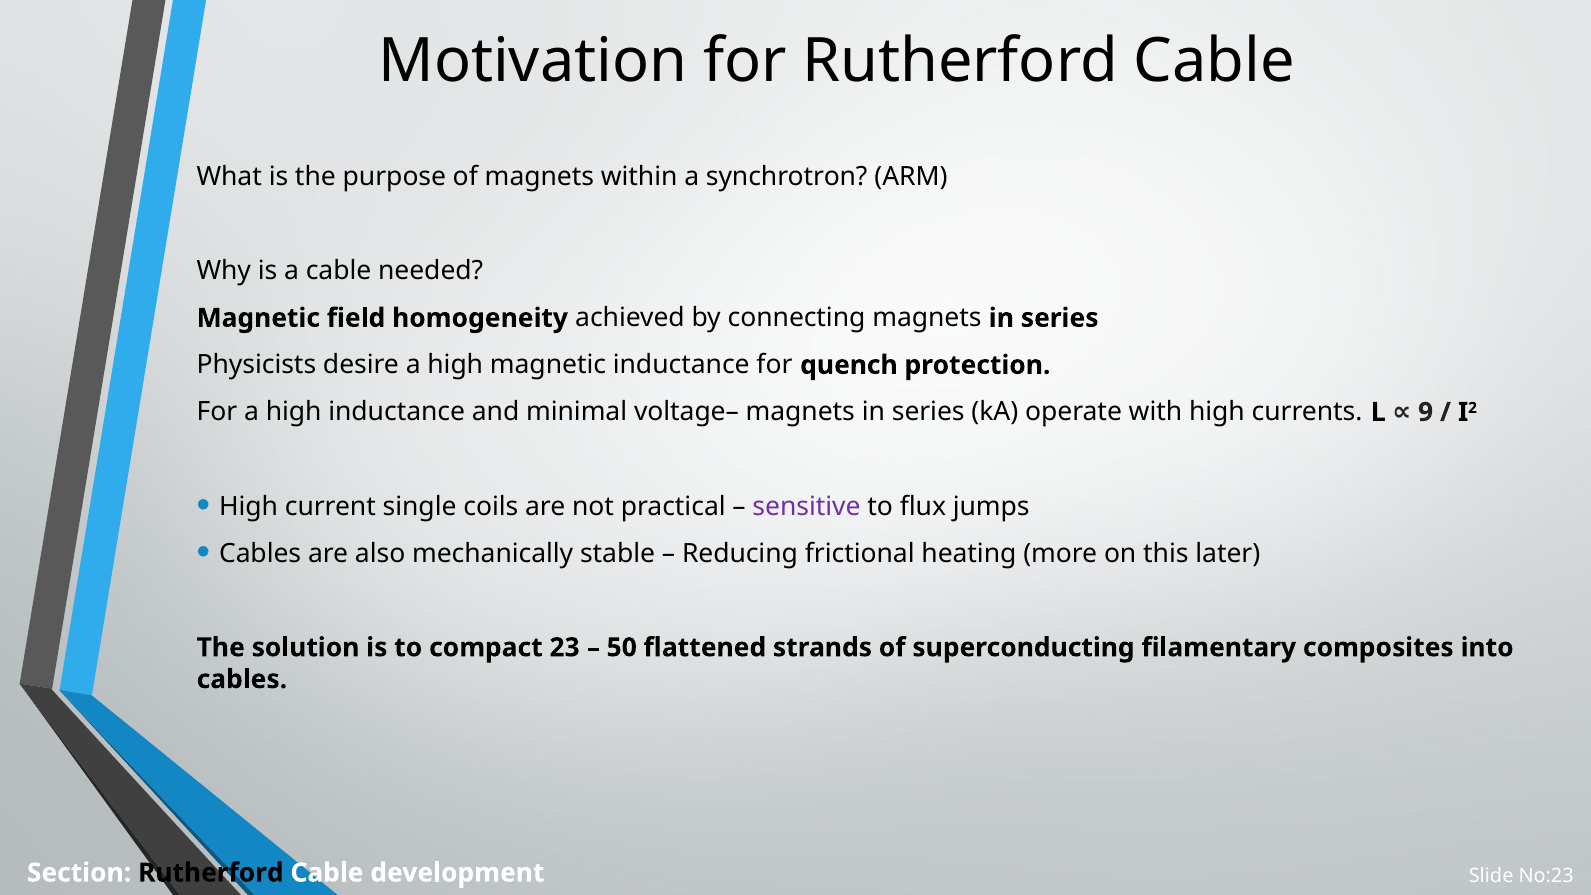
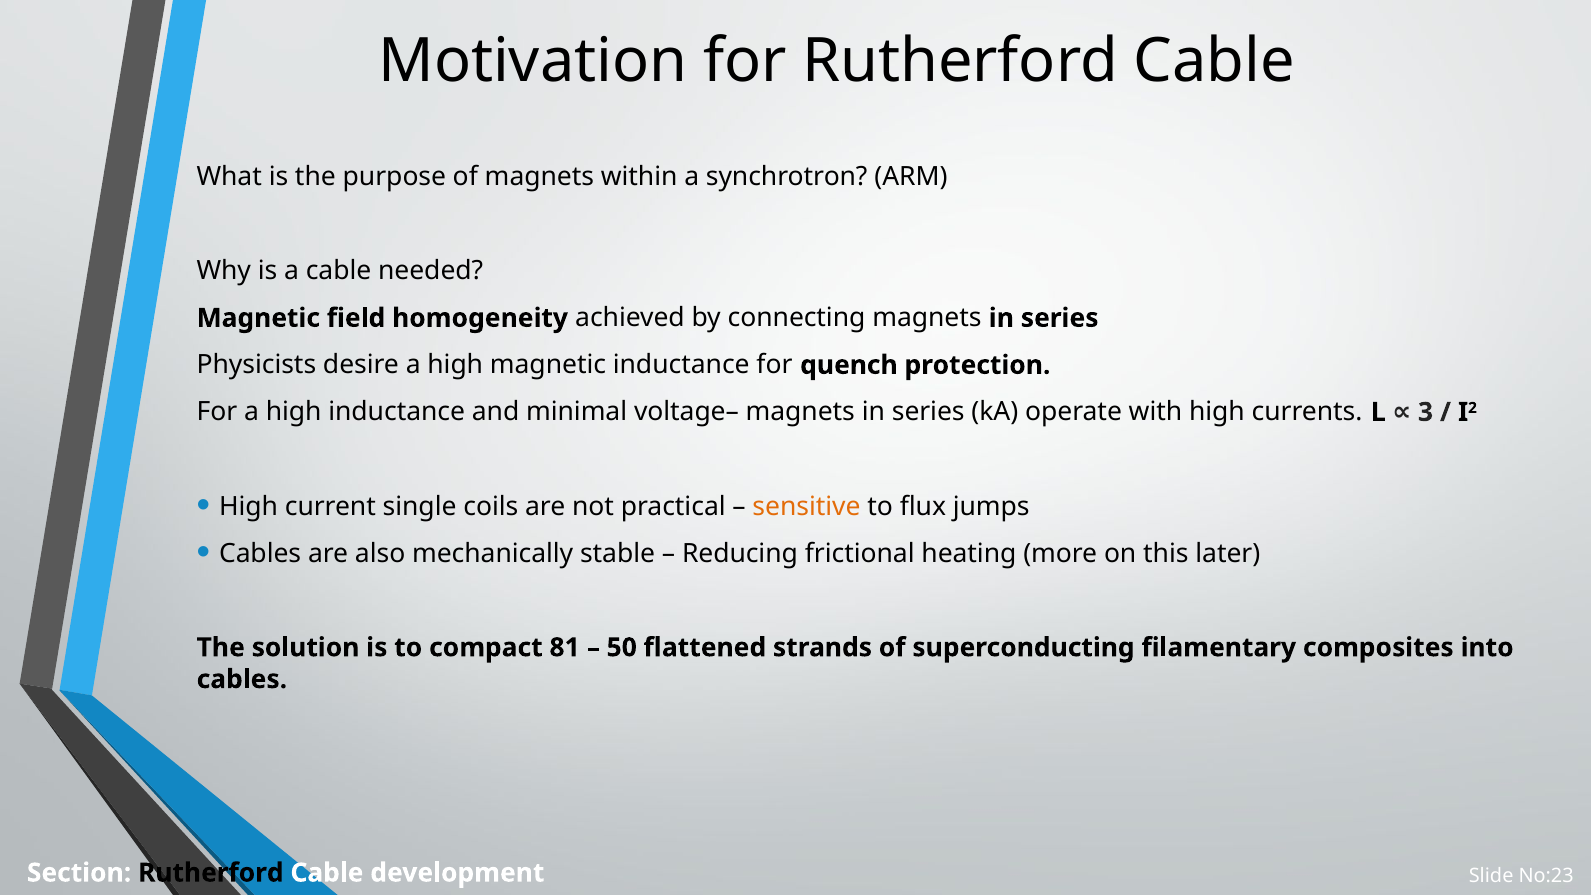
9: 9 -> 3
sensitive colour: purple -> orange
23: 23 -> 81
